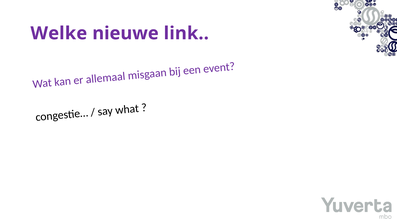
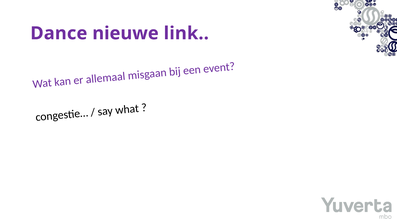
Welke: Welke -> Dance
